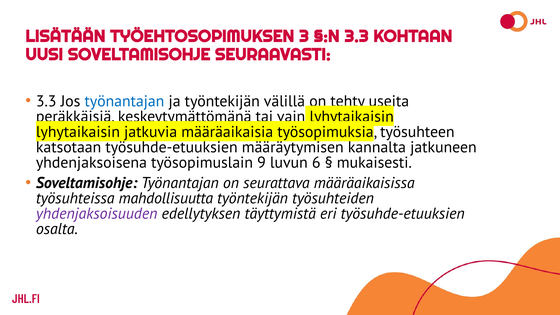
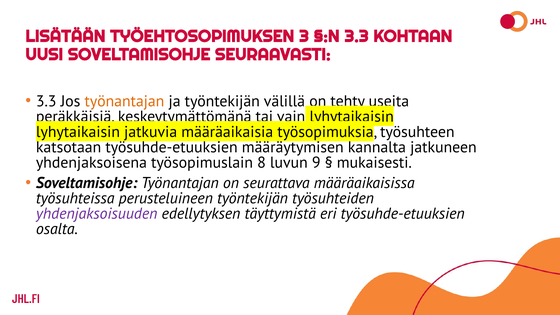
työnantajan at (124, 101) colour: blue -> orange
9: 9 -> 8
6: 6 -> 9
mahdollisuutta: mahdollisuutta -> perusteluineen
